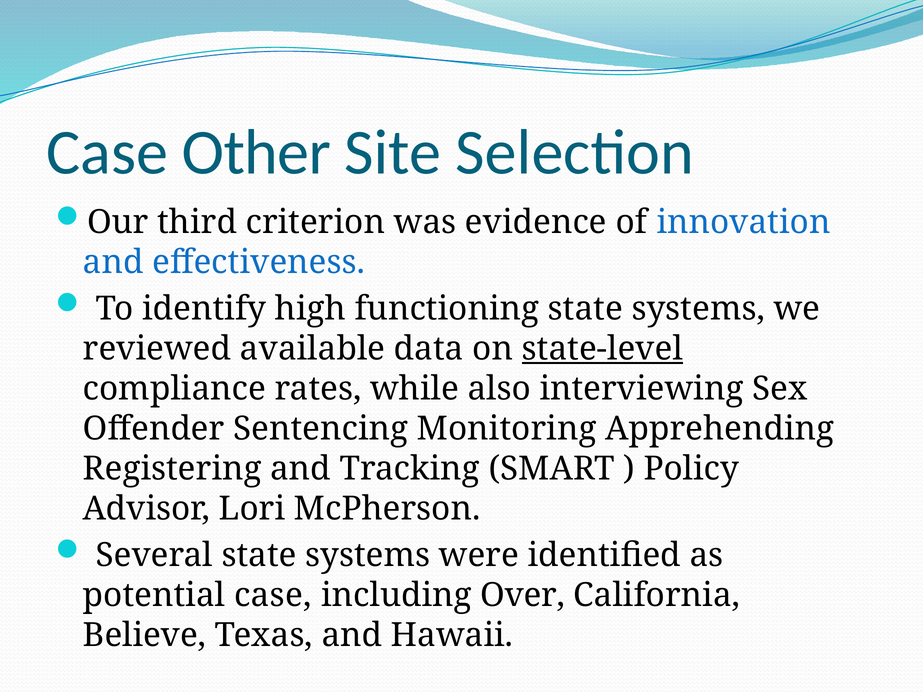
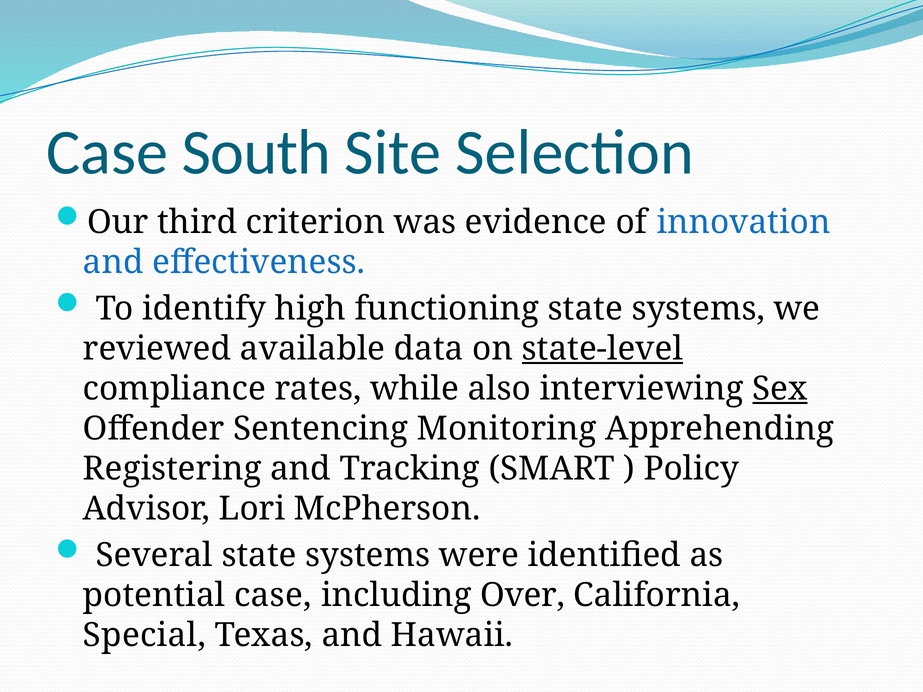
Other: Other -> South
Sex underline: none -> present
Believe: Believe -> Special
